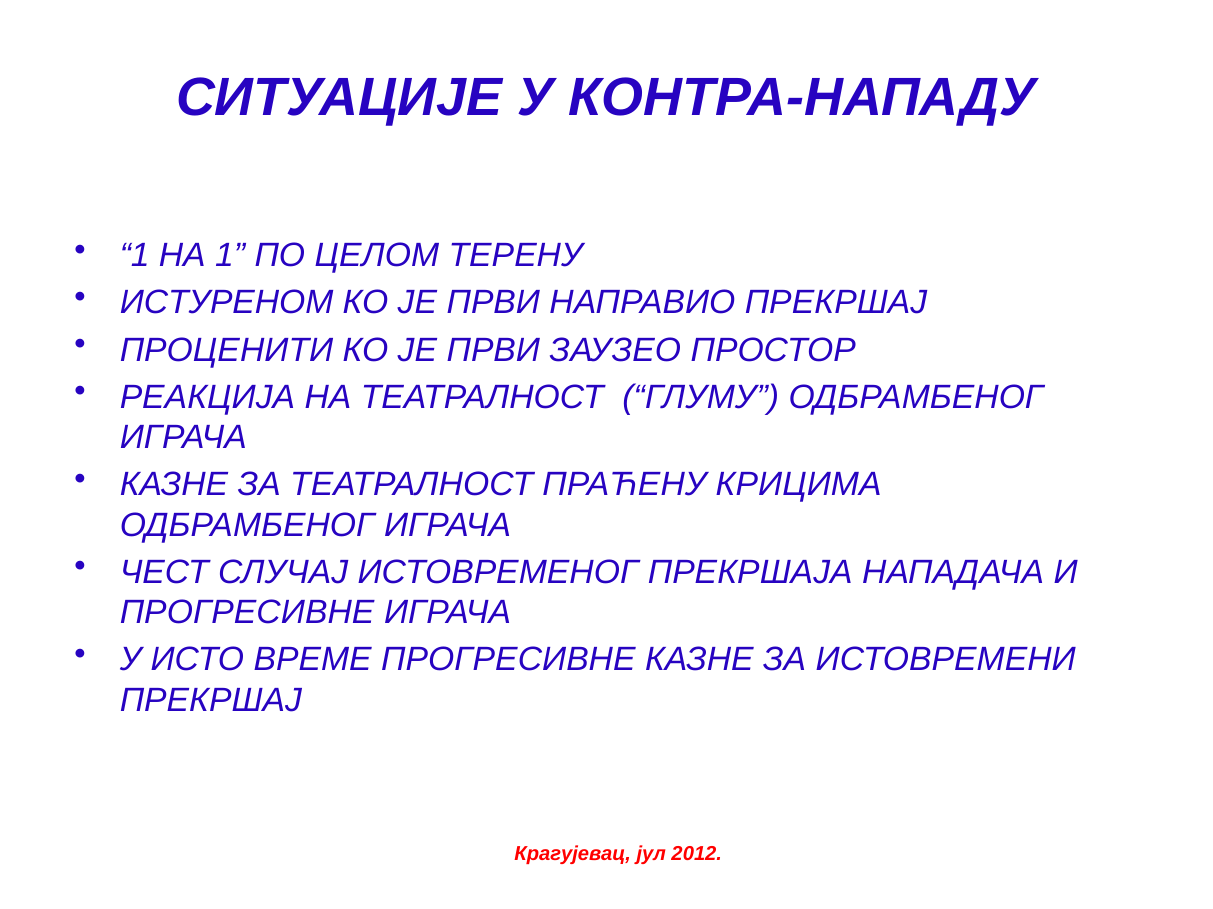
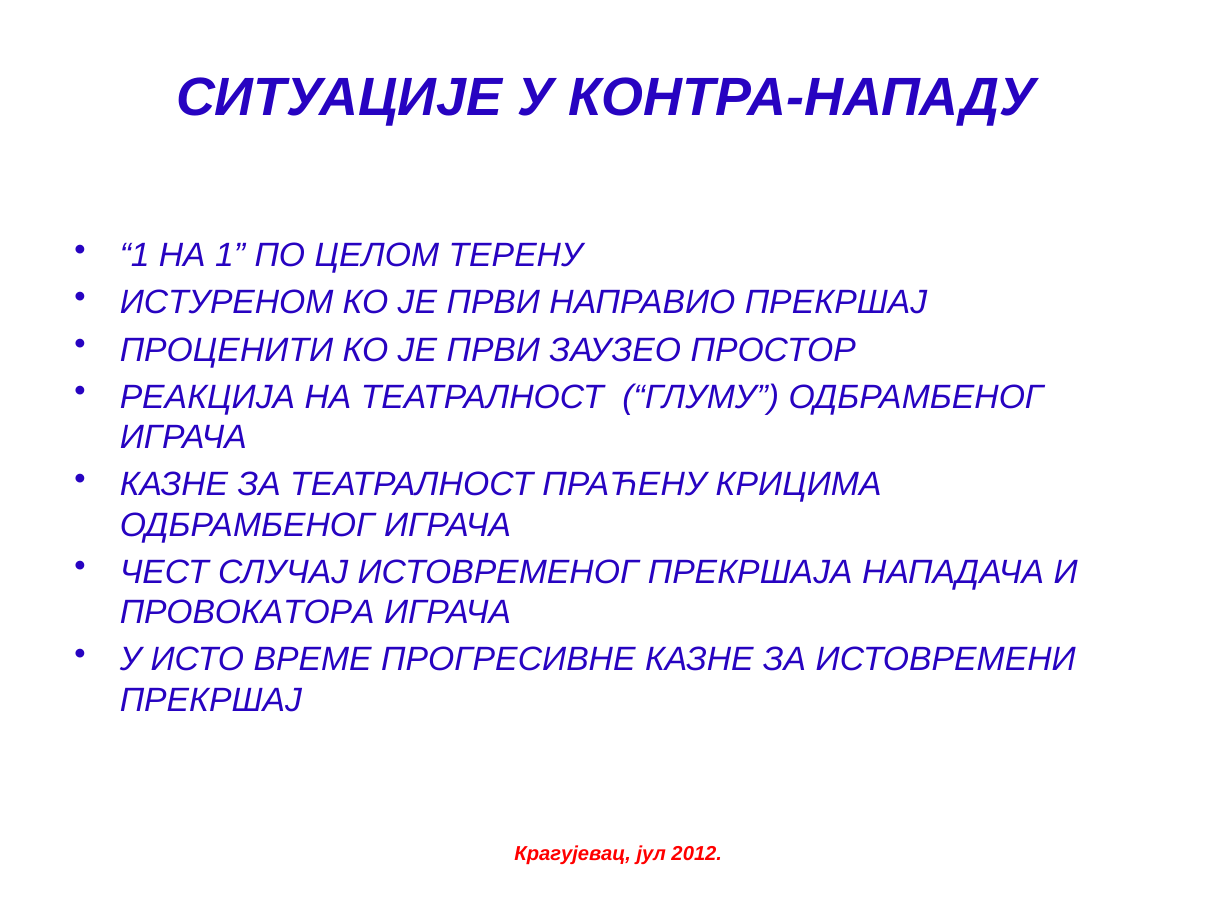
ПРОГРЕСИВНЕ at (247, 613): ПРОГРЕСИВНЕ -> ПРОВОКАТОРА
